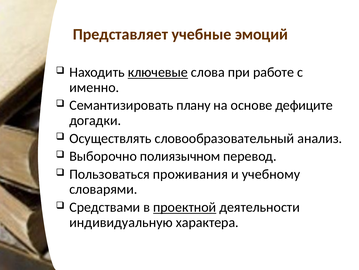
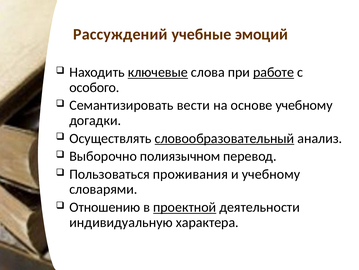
Представляет: Представляет -> Рассуждений
работе underline: none -> present
именно: именно -> особого
плану: плану -> вести
основе дефиците: дефиците -> учебному
словообразовательный underline: none -> present
Средствами: Средствами -> Отношению
